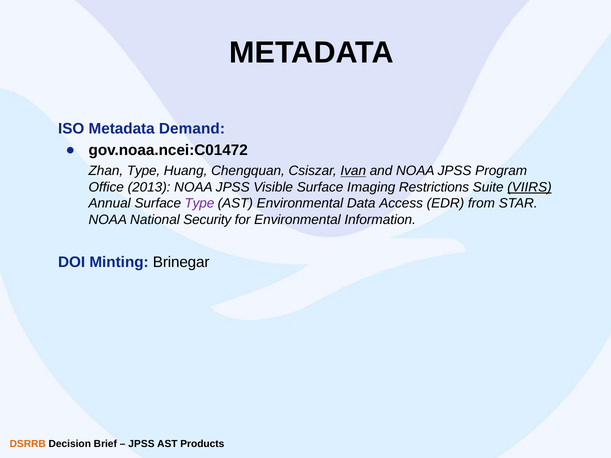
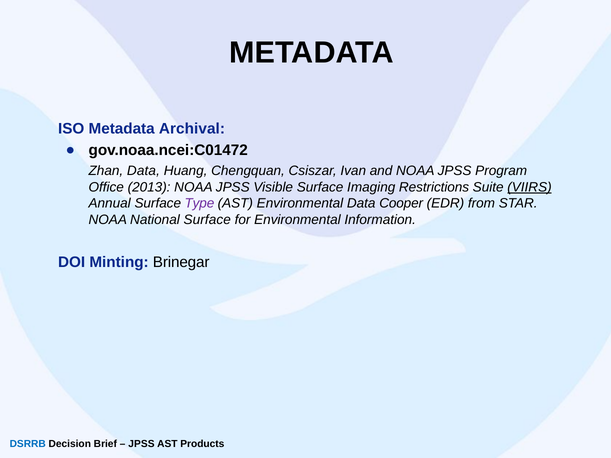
Demand: Demand -> Archival
Zhan Type: Type -> Data
Ivan underline: present -> none
Access: Access -> Cooper
National Security: Security -> Surface
DSRRB colour: orange -> blue
